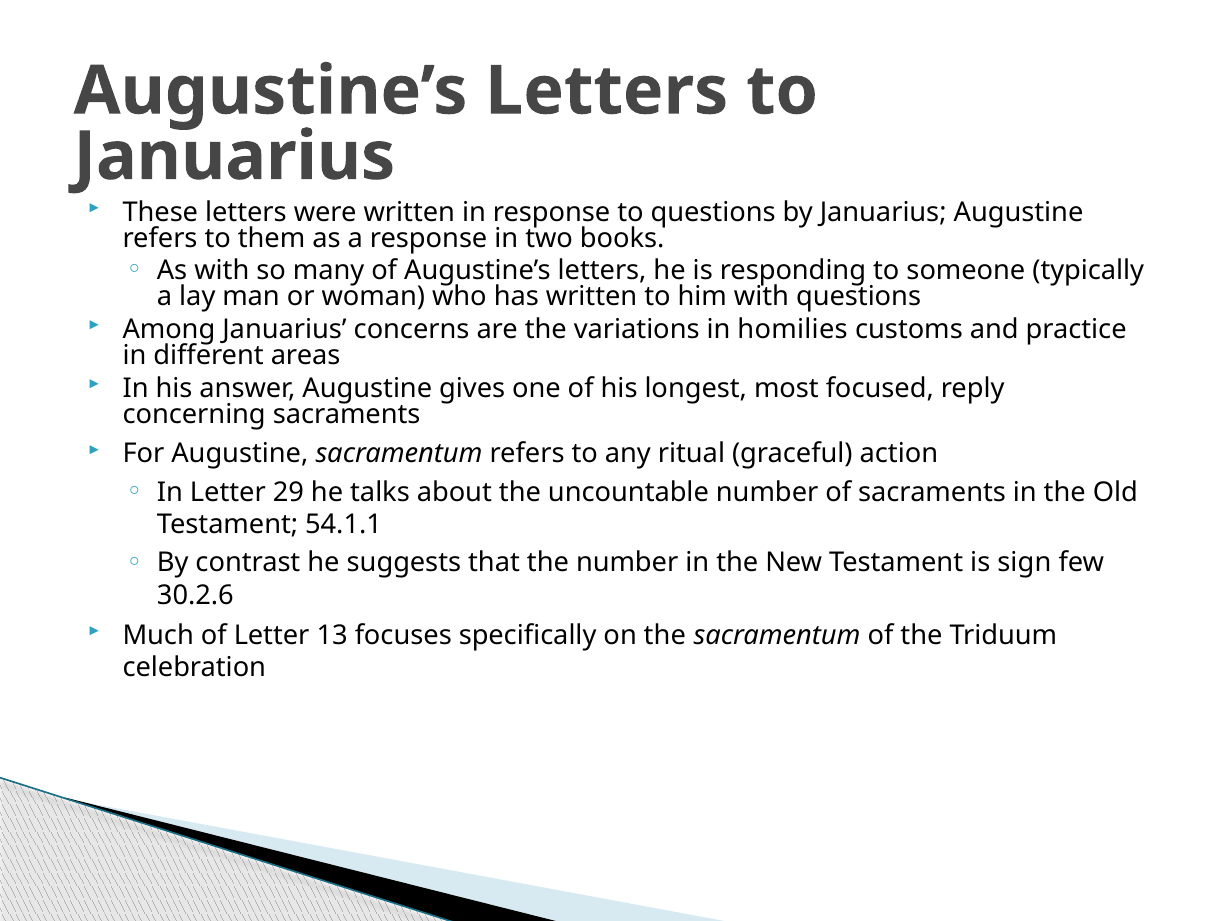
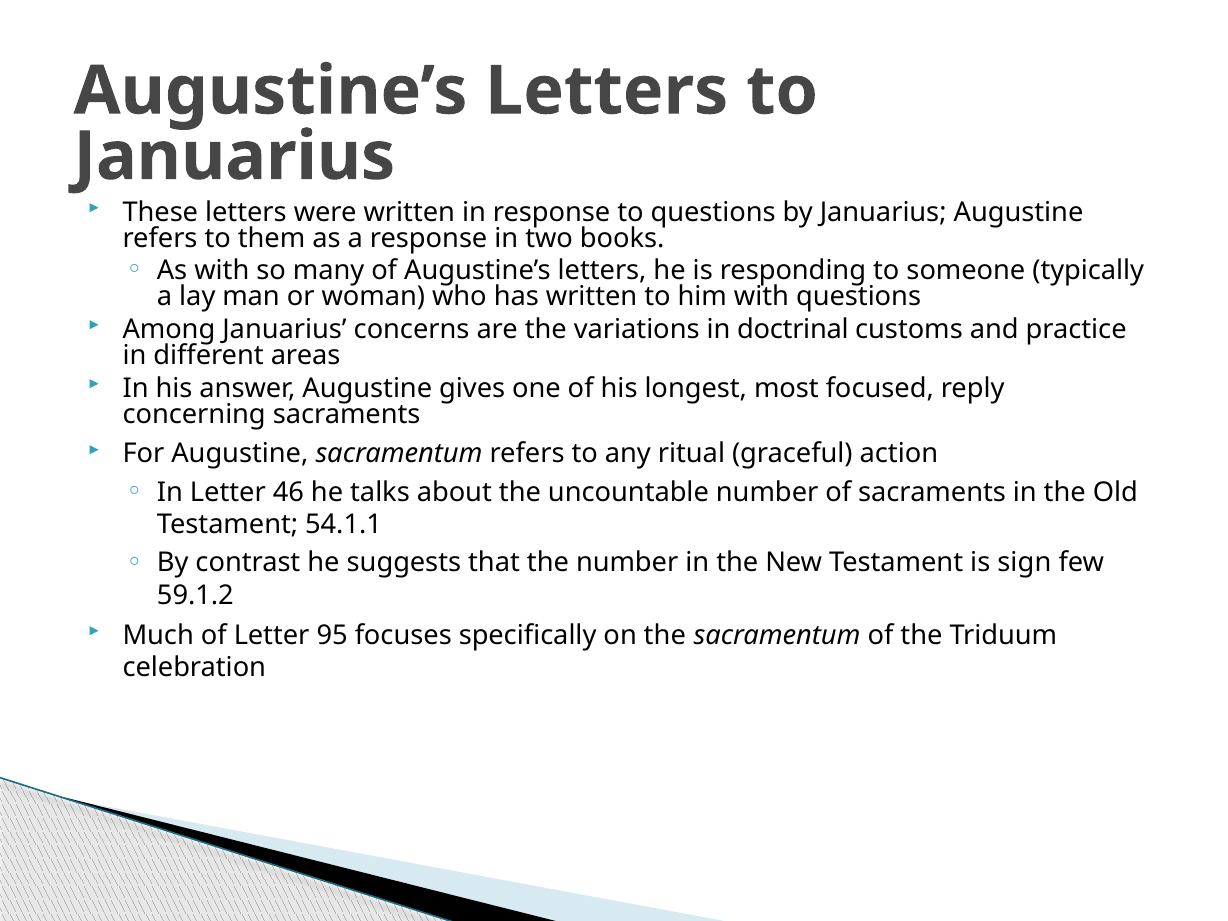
homilies: homilies -> doctrinal
29: 29 -> 46
30.2.6: 30.2.6 -> 59.1.2
13: 13 -> 95
